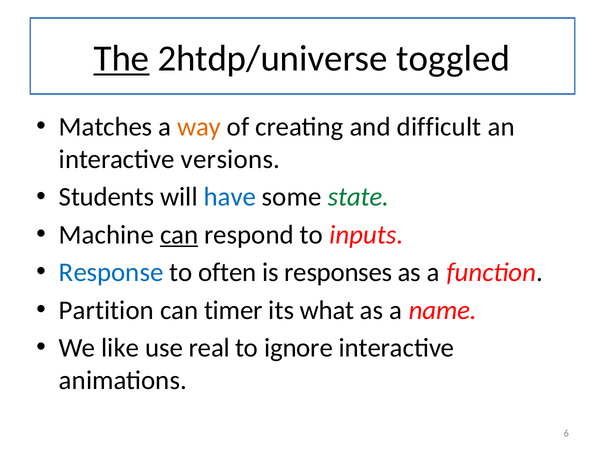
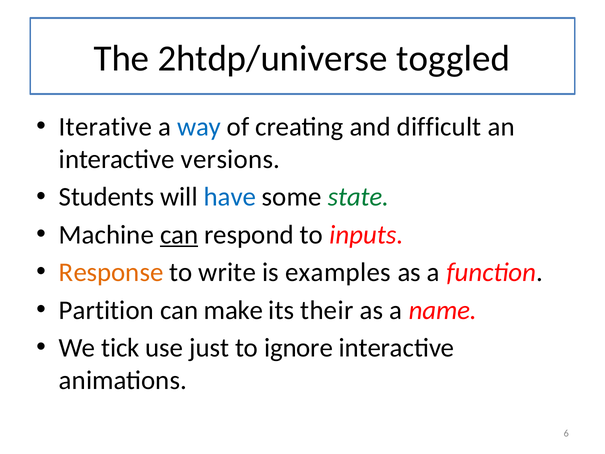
The underline: present -> none
Matches: Matches -> Iterative
way colour: orange -> blue
Response colour: blue -> orange
often: often -> write
responses: responses -> examples
timer: timer -> make
what: what -> their
like: like -> tick
real: real -> just
